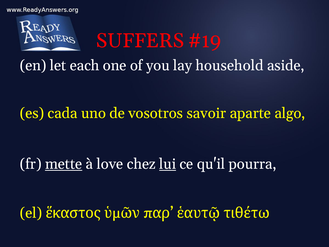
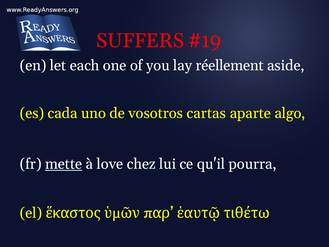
household: household -> réellement
savoir: savoir -> cartas
lui underline: present -> none
